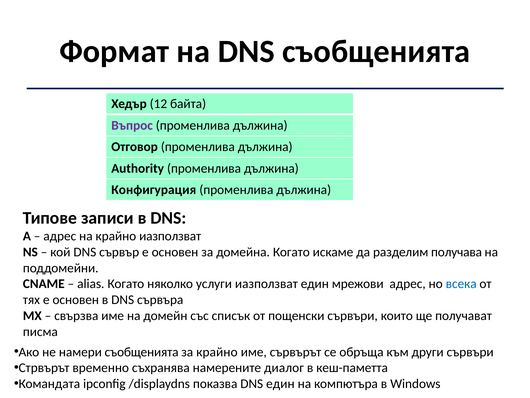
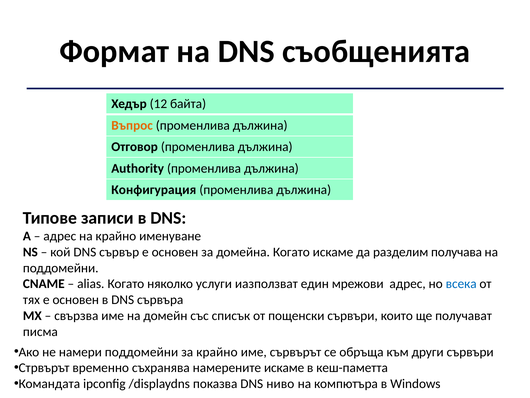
Въпрос colour: purple -> orange
крайно иазползват: иазползват -> именуване
намери съобщенията: съобщенията -> поддомейни
намерените диалог: диалог -> искаме
DNS един: един -> ниво
